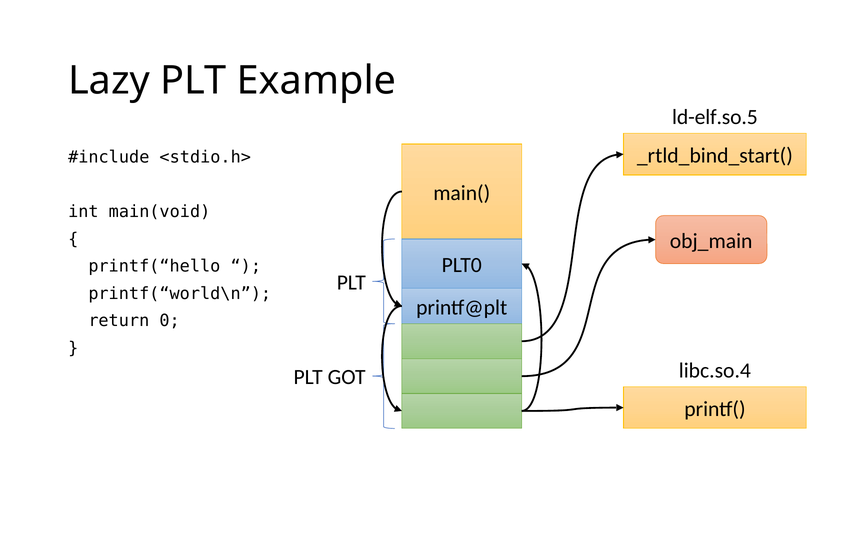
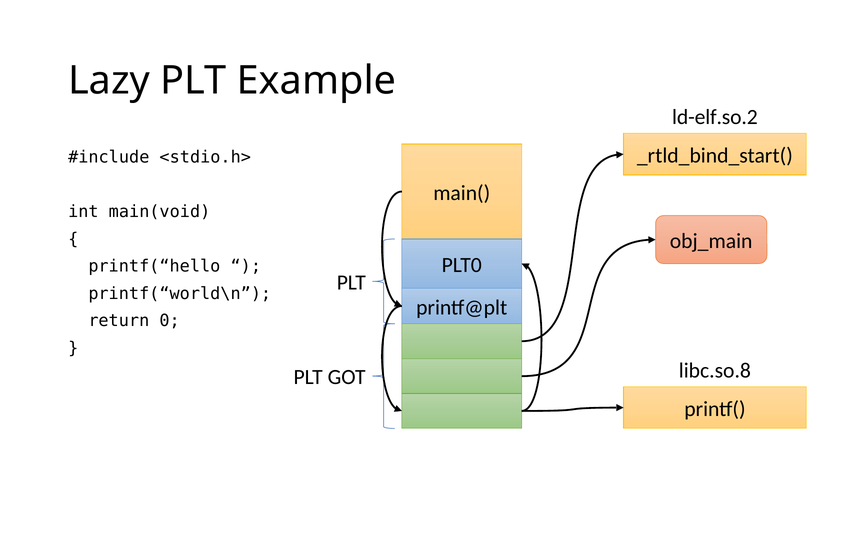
ld-elf.so.5: ld-elf.so.5 -> ld-elf.so.2
libc.so.4: libc.so.4 -> libc.so.8
